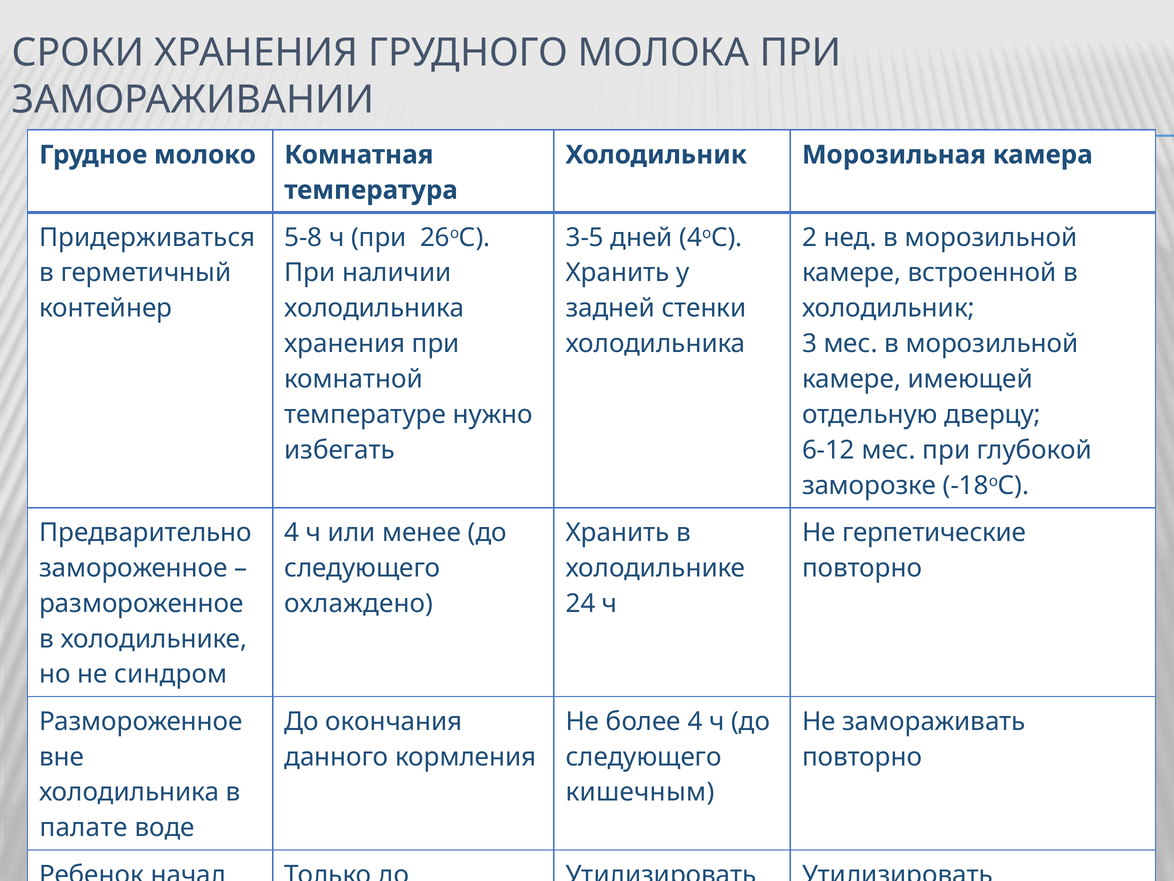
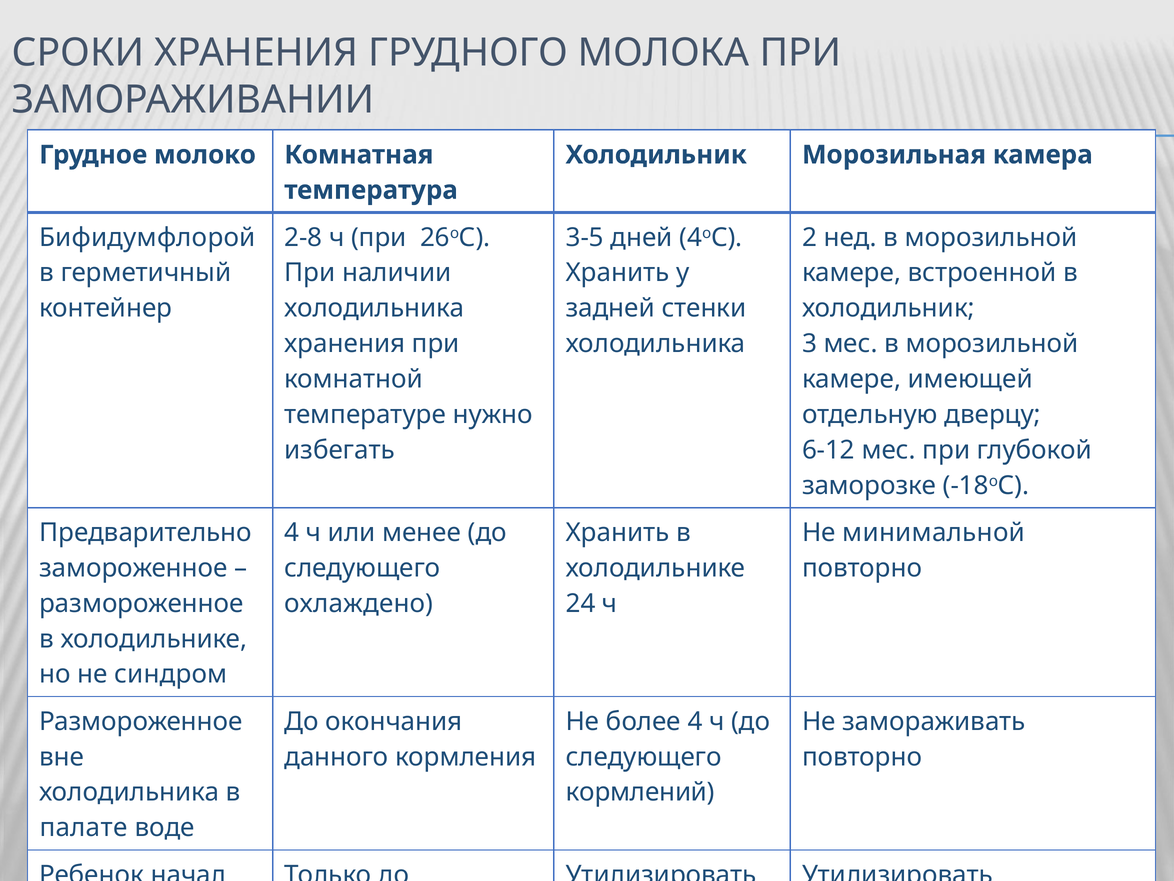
Придерживаться: Придерживаться -> Бифидумфлорой
5-8: 5-8 -> 2-8
герпетические: герпетические -> минимальной
кишечным: кишечным -> кормлений
